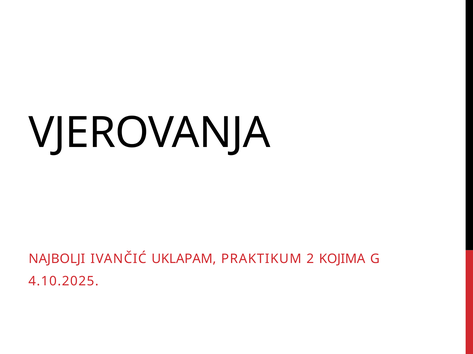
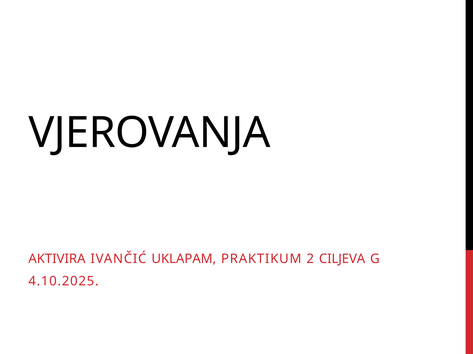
NAJBOLJI: NAJBOLJI -> AKTIVIRA
KOJIMA: KOJIMA -> CILJEVA
